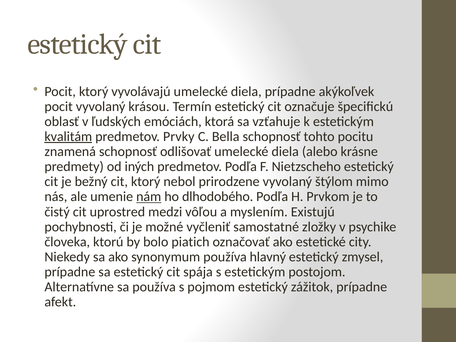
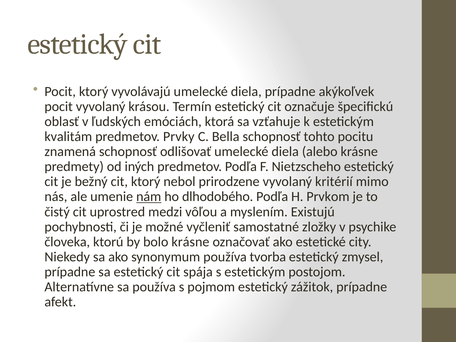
kvalitám underline: present -> none
štýlom: štýlom -> kritérií
bolo piatich: piatich -> krásne
hlavný: hlavný -> tvorba
